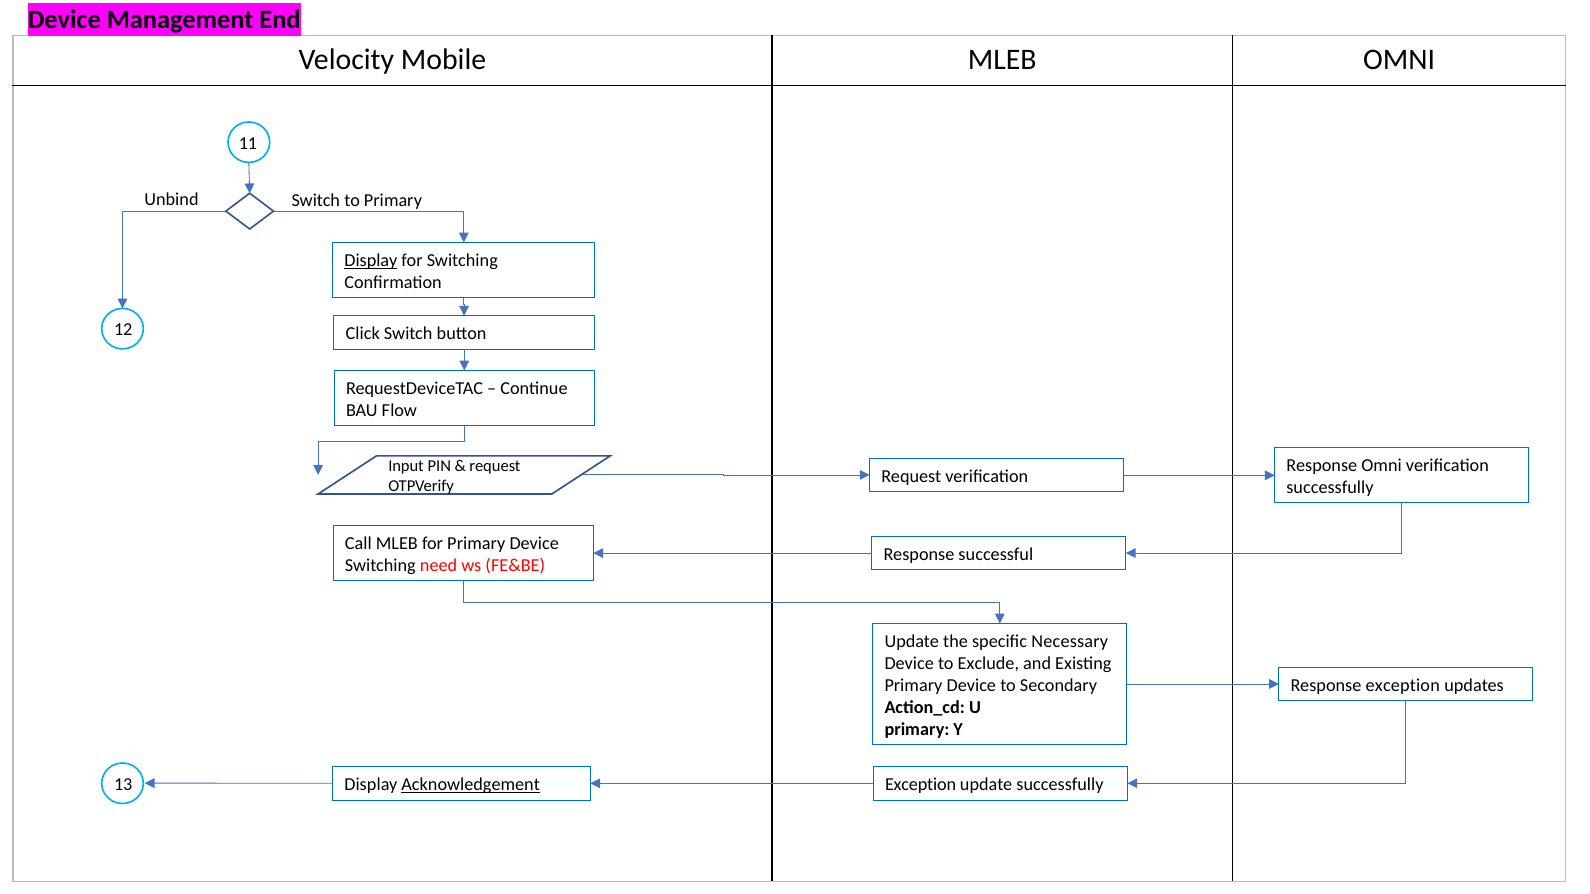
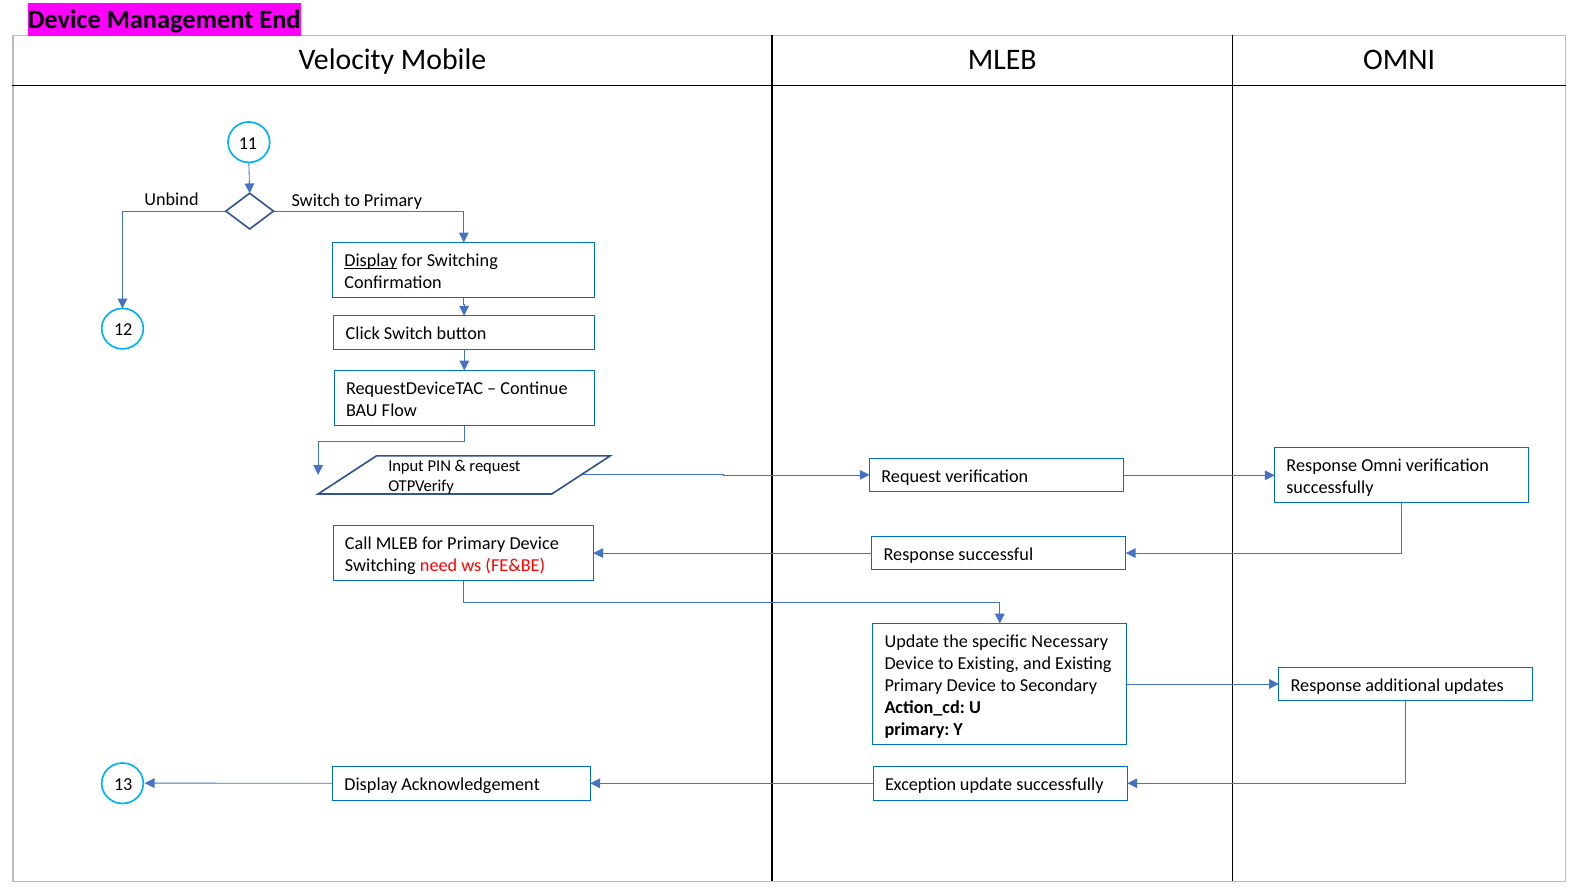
to Exclude: Exclude -> Existing
Response exception: exception -> additional
Acknowledgement underline: present -> none
